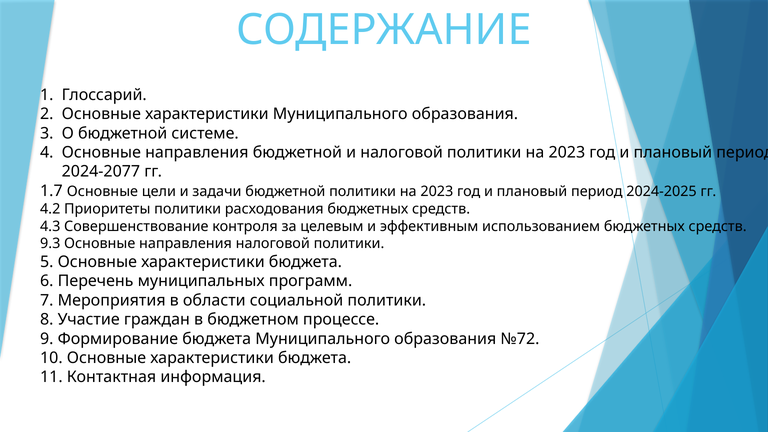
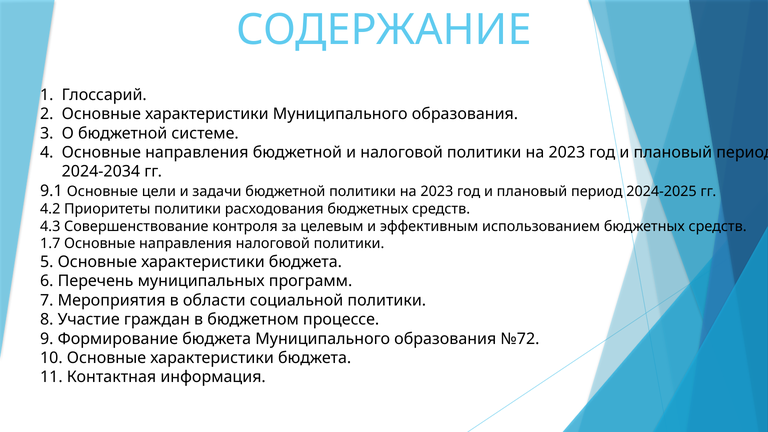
2024-2077: 2024-2077 -> 2024-2034
1.7: 1.7 -> 9.1
9.3: 9.3 -> 1.7
